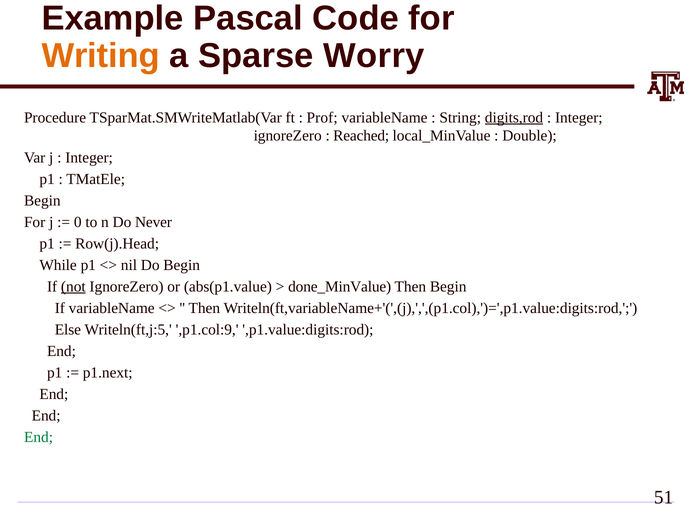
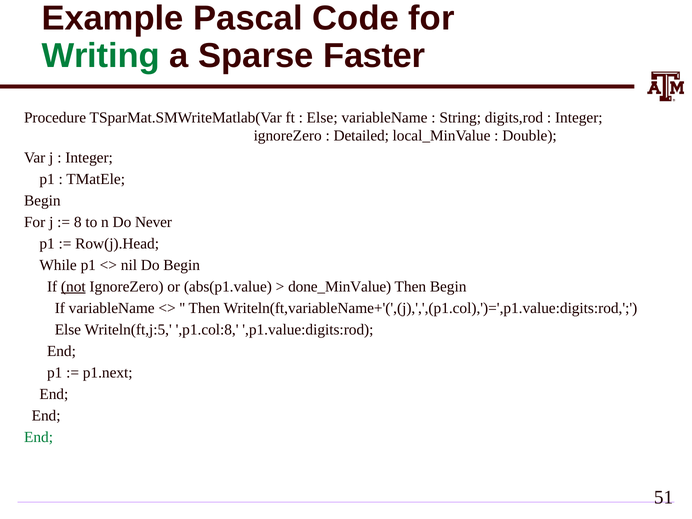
Writing colour: orange -> green
Worry: Worry -> Faster
Prof at (322, 117): Prof -> Else
digits,rod underline: present -> none
Reached: Reached -> Detailed
0: 0 -> 8
,p1.col:9: ,p1.col:9 -> ,p1.col:8
